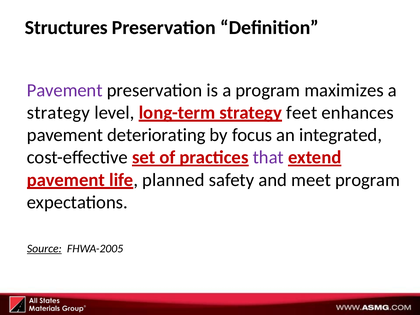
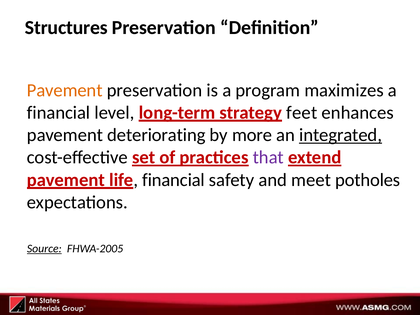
Pavement at (65, 90) colour: purple -> orange
strategy at (58, 113): strategy -> financial
focus: focus -> more
integrated underline: none -> present
life planned: planned -> financial
meet program: program -> potholes
